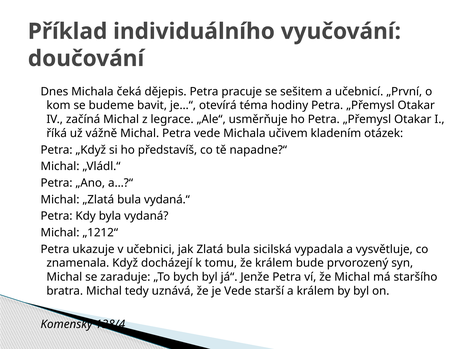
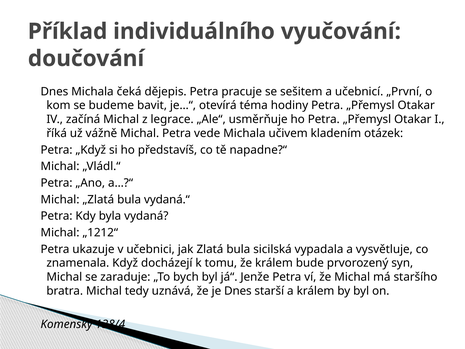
je Vede: Vede -> Dnes
